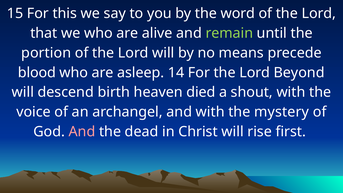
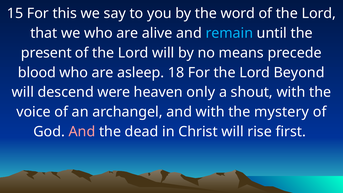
remain colour: light green -> light blue
portion: portion -> present
14: 14 -> 18
birth: birth -> were
died: died -> only
